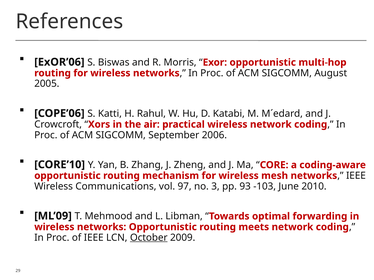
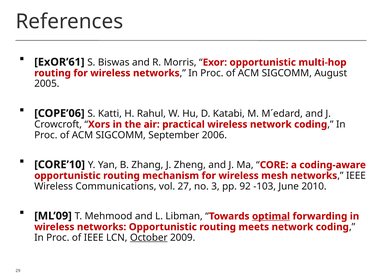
ExOR’06: ExOR’06 -> ExOR’61
97: 97 -> 27
93: 93 -> 92
optimal underline: none -> present
